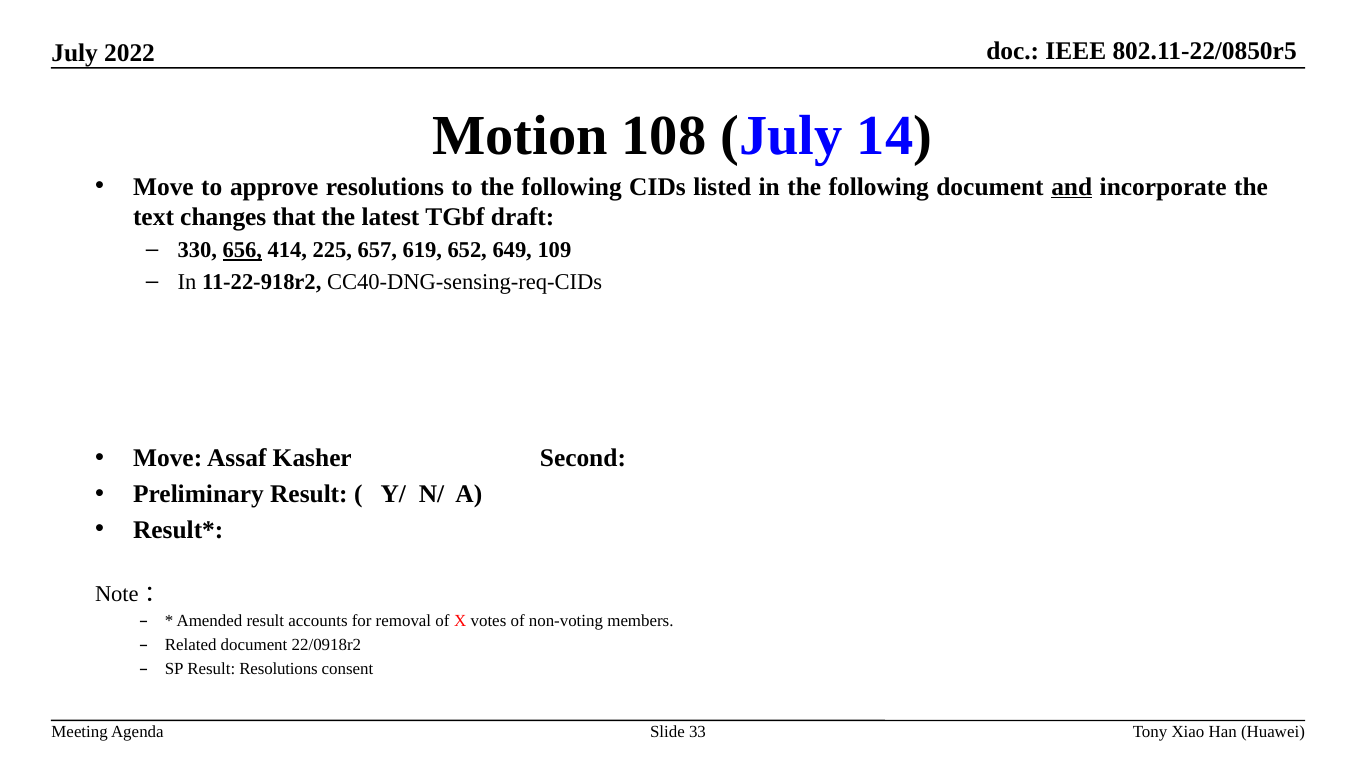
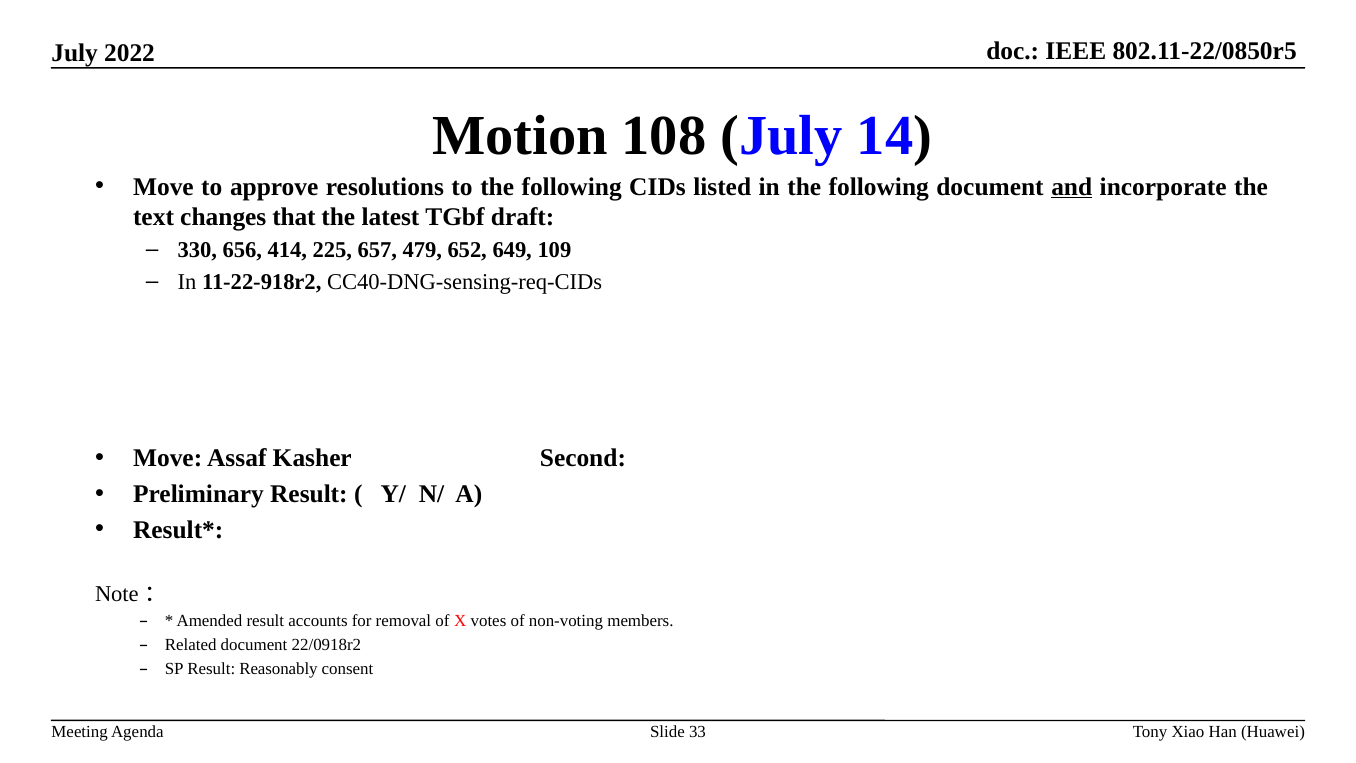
656 underline: present -> none
619: 619 -> 479
Result Resolutions: Resolutions -> Reasonably
